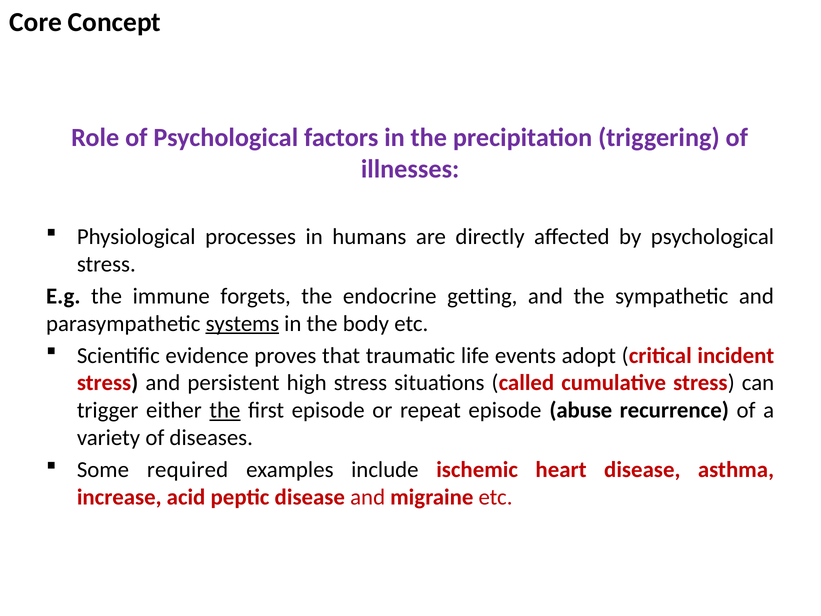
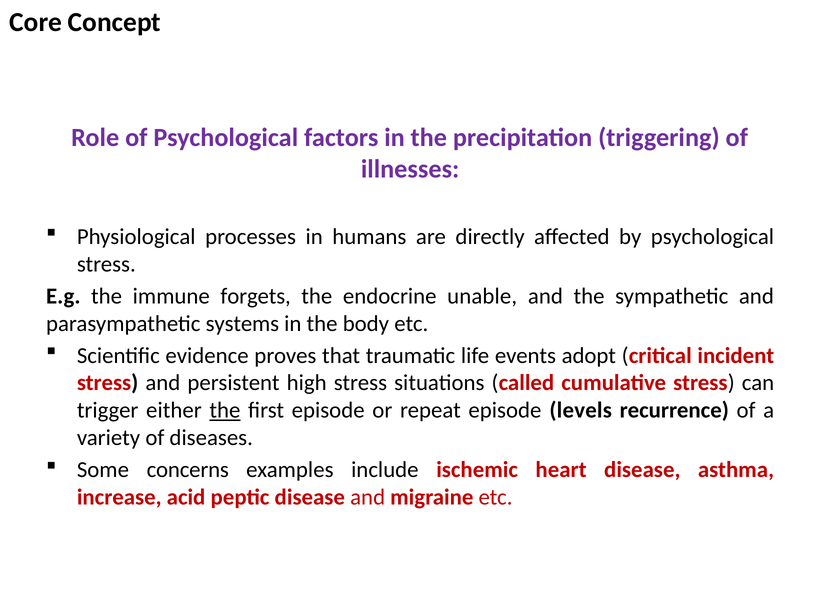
getting: getting -> unable
systems underline: present -> none
abuse: abuse -> levels
required: required -> concerns
